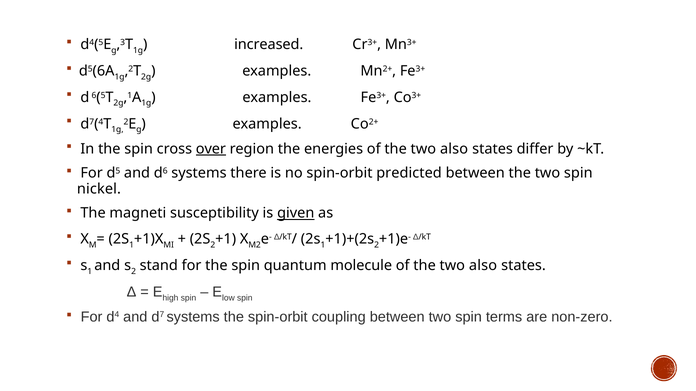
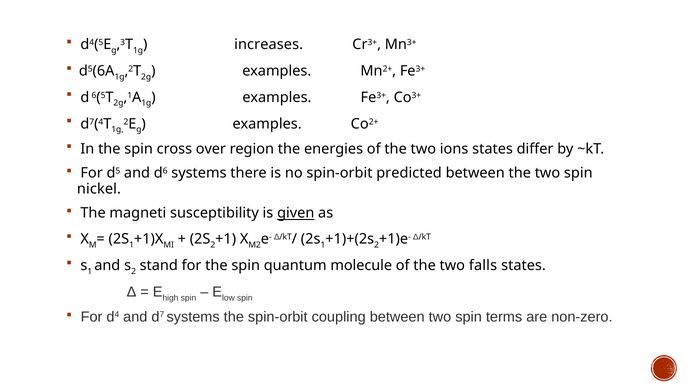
increased: increased -> increases
over underline: present -> none
also at (454, 149): also -> ions
also at (483, 266): also -> falls
